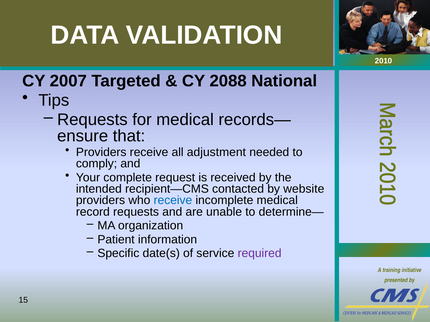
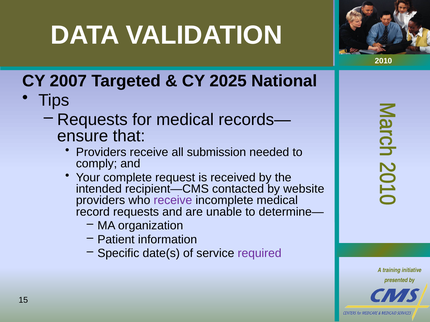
2088: 2088 -> 2025
adjustment: adjustment -> submission
receive at (173, 201) colour: blue -> purple
